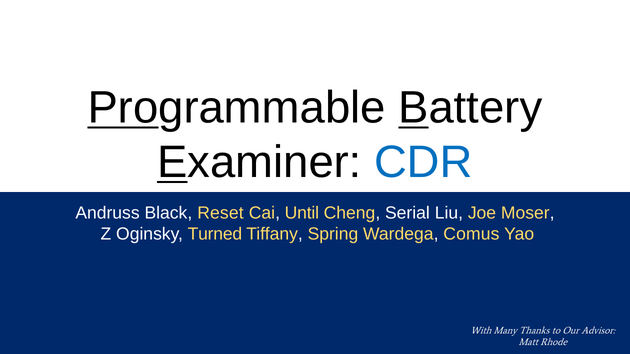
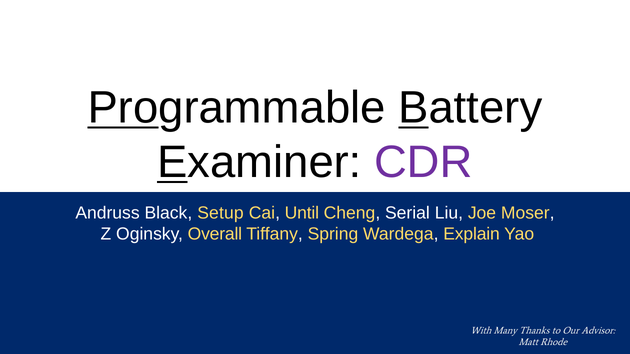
CDR colour: blue -> purple
Reset: Reset -> Setup
Turned: Turned -> Overall
Comus: Comus -> Explain
